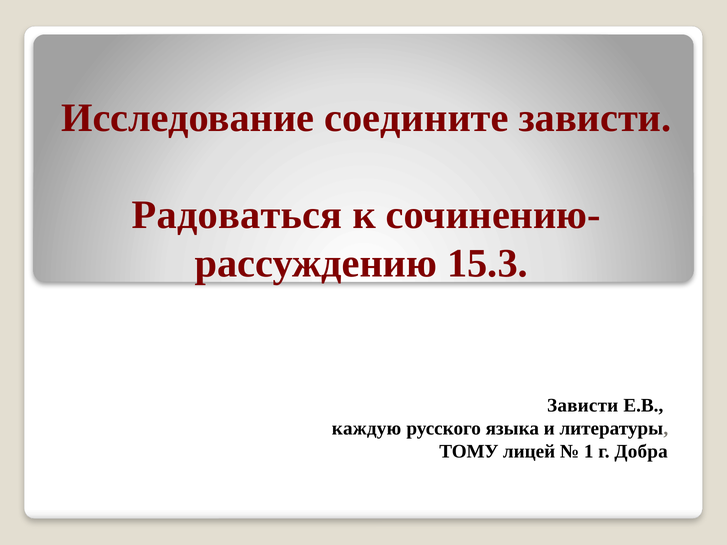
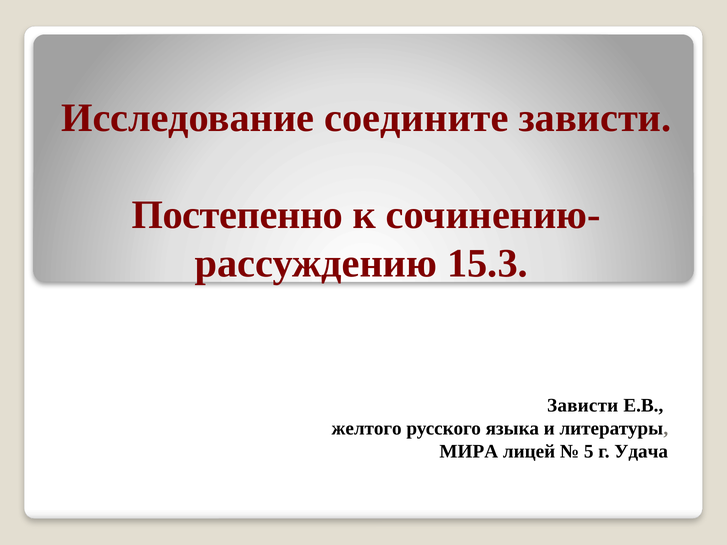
Радоваться: Радоваться -> Постепенно
каждую: каждую -> желтого
ТОМУ: ТОМУ -> МИРА
1: 1 -> 5
Добра: Добра -> Удача
